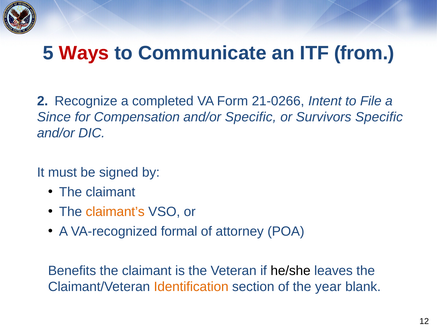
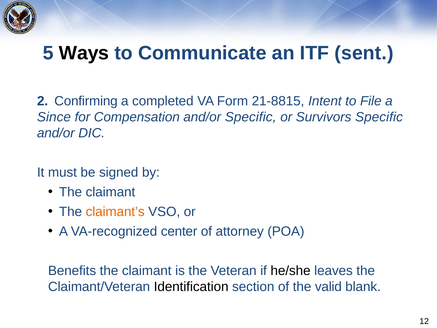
Ways colour: red -> black
from: from -> sent
Recognize: Recognize -> Confirming
21-0266: 21-0266 -> 21-8815
formal: formal -> center
Identification colour: orange -> black
year: year -> valid
